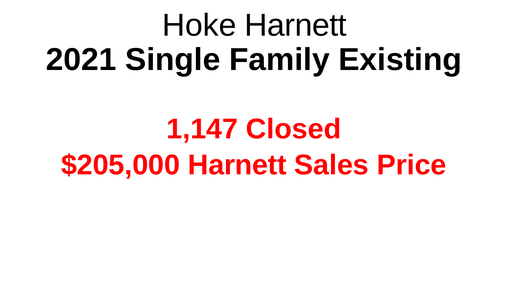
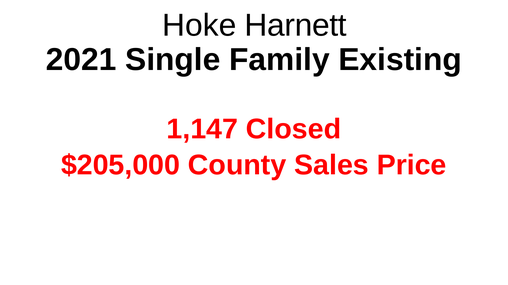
$205,000 Harnett: Harnett -> County
